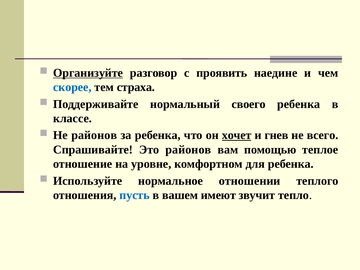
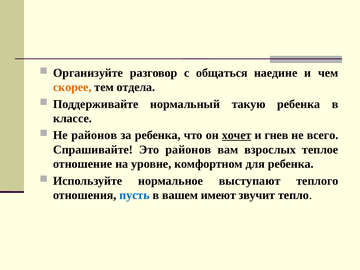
Организуйте underline: present -> none
проявить: проявить -> общаться
скорее colour: blue -> orange
страха: страха -> отдела
своего: своего -> такую
помощью: помощью -> взрослых
отношении: отношении -> выступают
